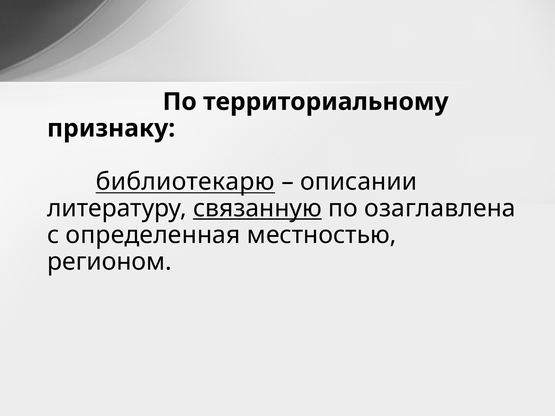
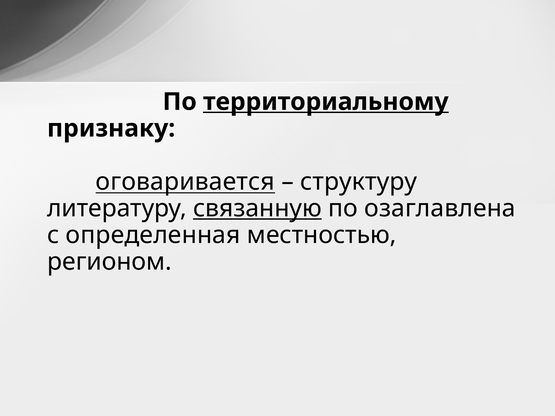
территориальному underline: none -> present
библиотекарю: библиотекарю -> оговаривается
описании: описании -> структуру
